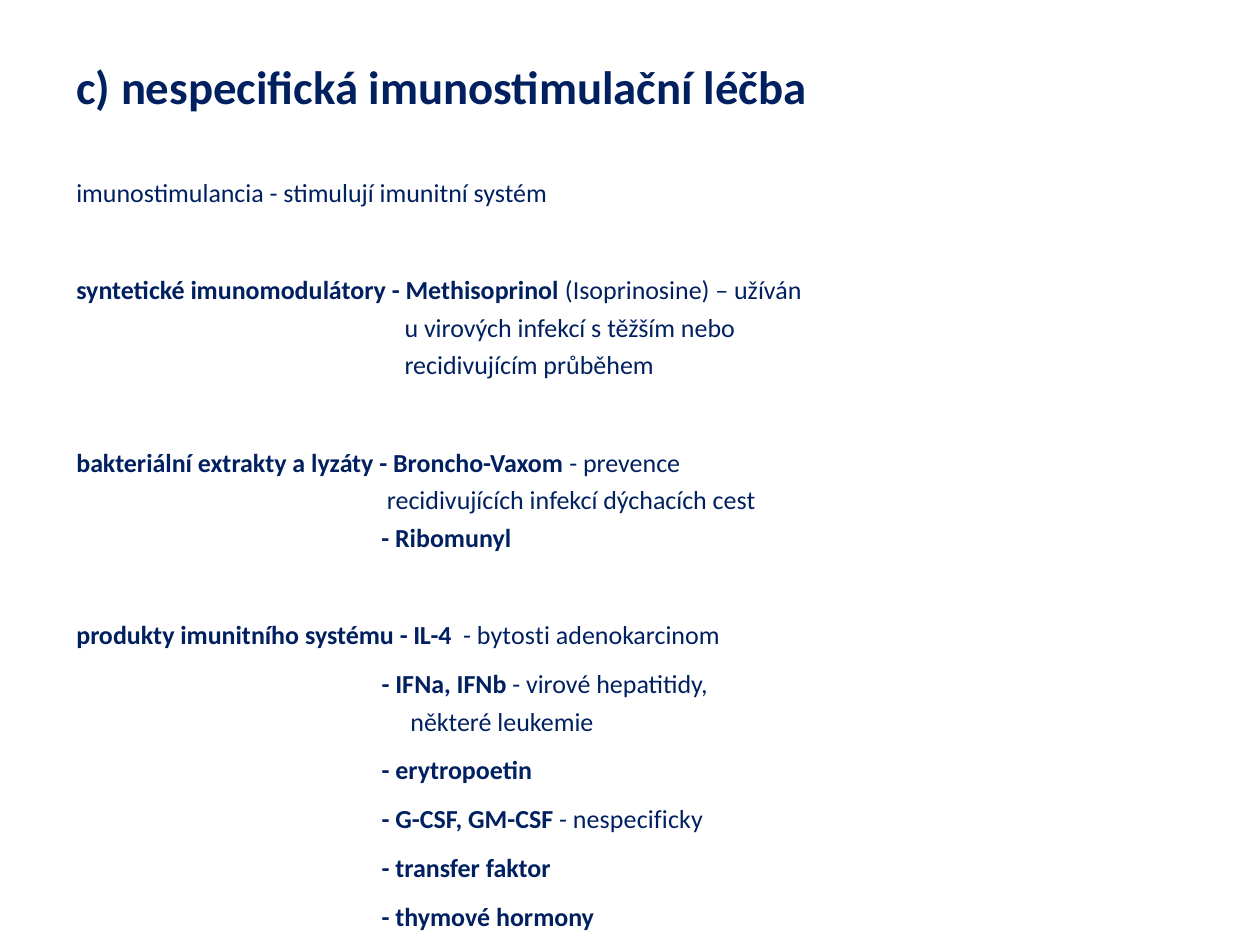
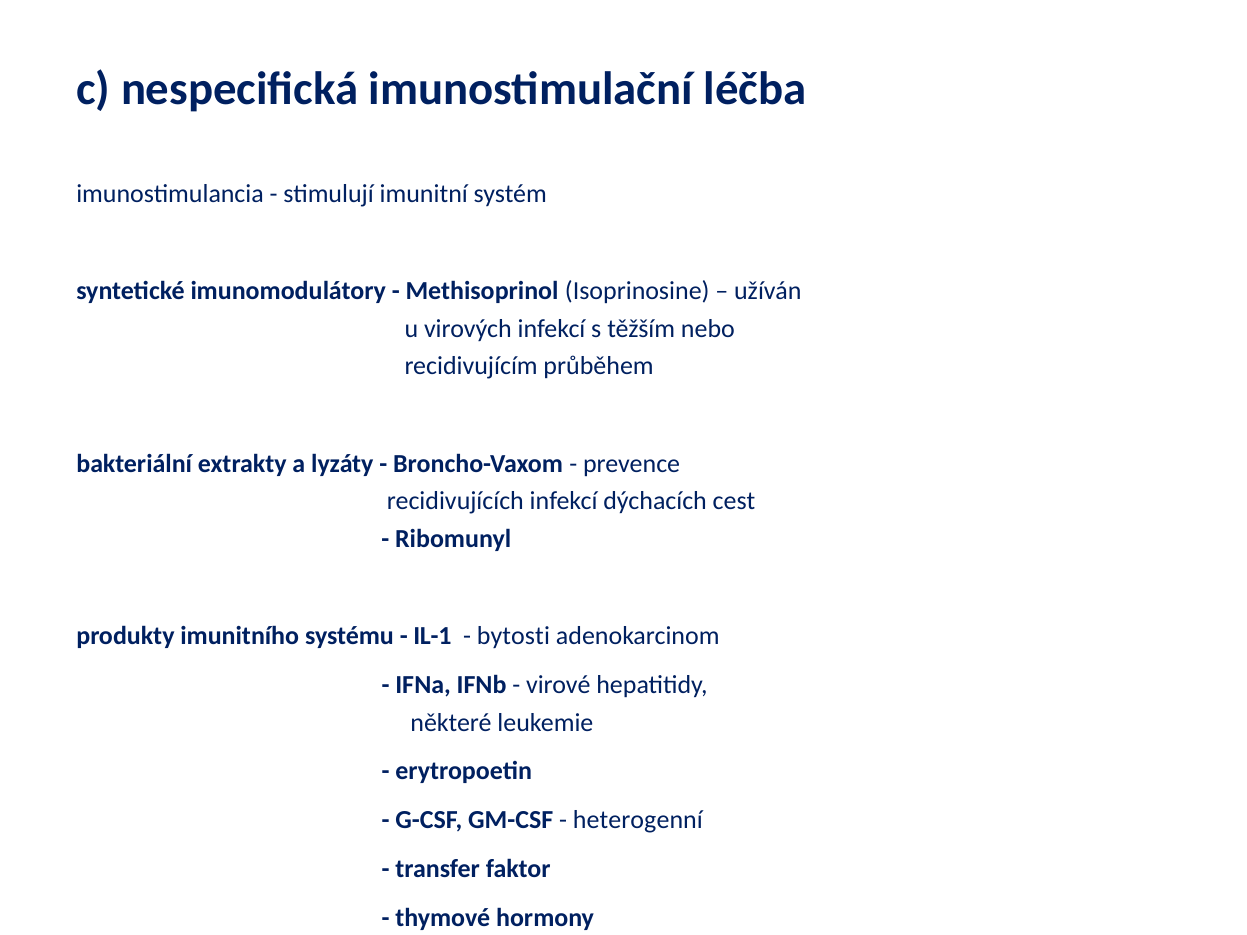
IL-4: IL-4 -> IL-1
nespecificky: nespecificky -> heterogenní
